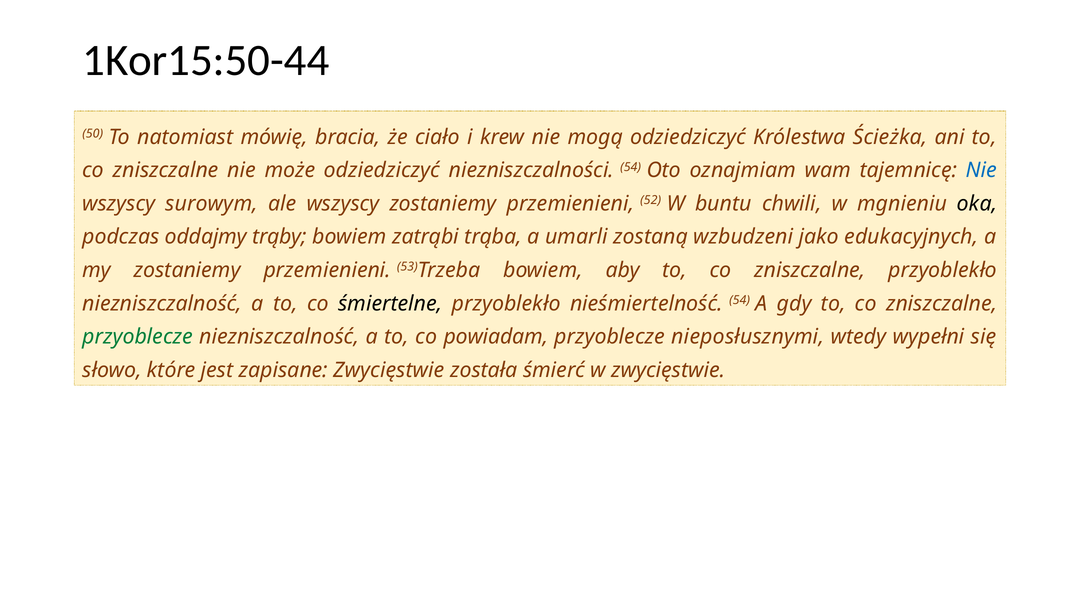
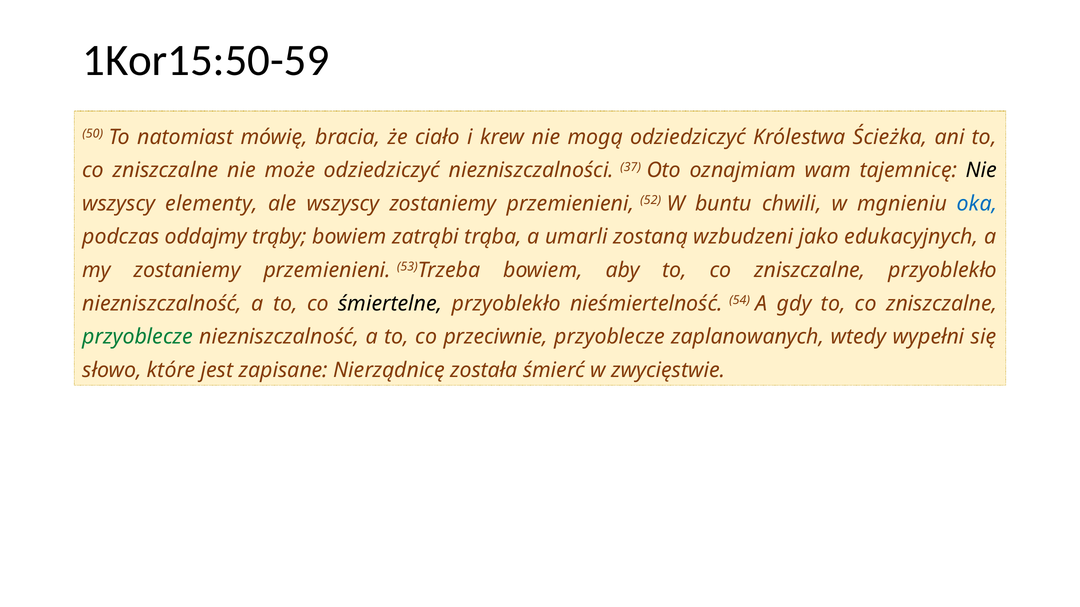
1Kor15:50-44: 1Kor15:50-44 -> 1Kor15:50-59
niezniszczalności 54: 54 -> 37
Nie at (982, 170) colour: blue -> black
surowym: surowym -> elementy
oka colour: black -> blue
powiadam: powiadam -> przeciwnie
nieposłusznymi: nieposłusznymi -> zaplanowanych
zapisane Zwycięstwie: Zwycięstwie -> Nierządnicę
